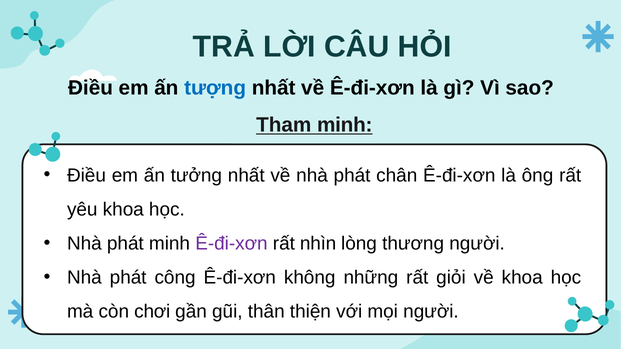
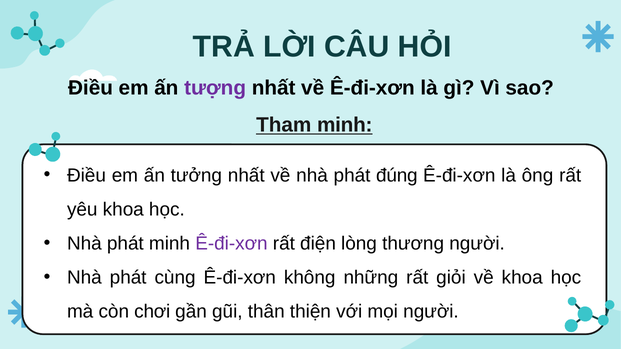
tượng colour: blue -> purple
chân: chân -> đúng
nhìn: nhìn -> điện
công: công -> cùng
